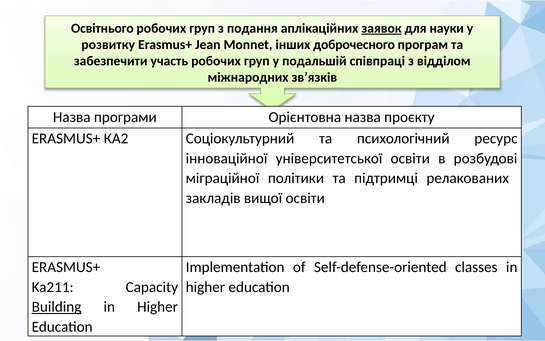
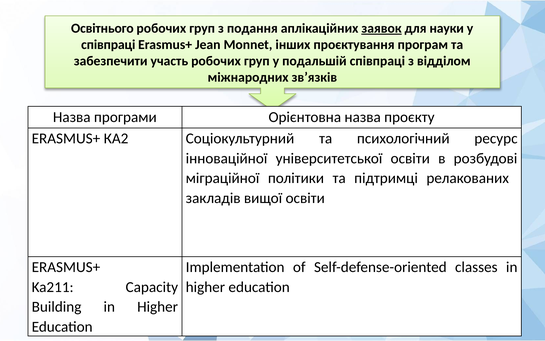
розвитку at (108, 45): розвитку -> співпраці
доброчесного: доброчесного -> проєктування
Building underline: present -> none
